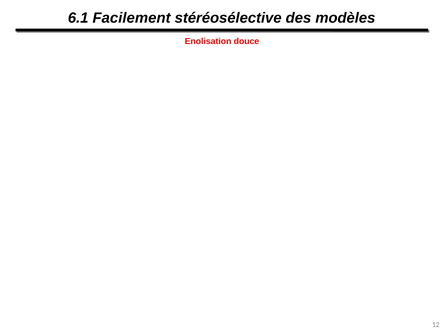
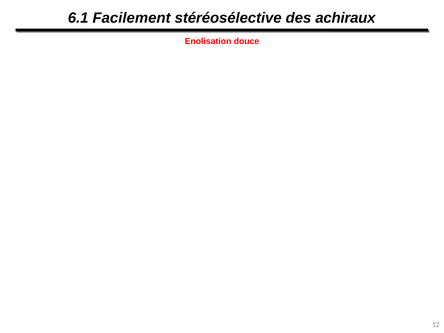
modèles: modèles -> achiraux
